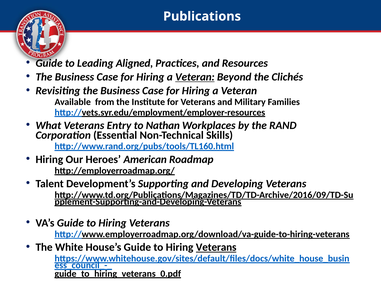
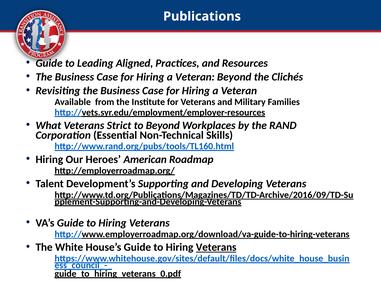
Veteran at (195, 77) underline: present -> none
Entry: Entry -> Strict
to Nathan: Nathan -> Beyond
